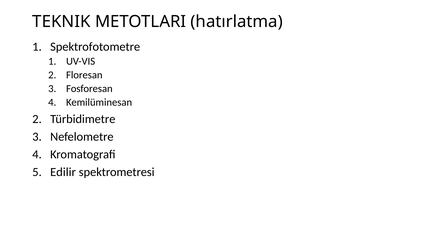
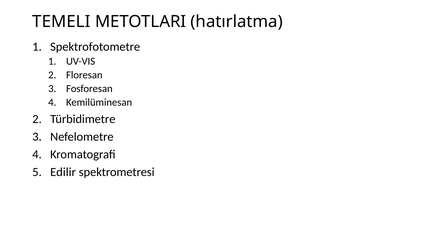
TEKNIK: TEKNIK -> TEMELI
